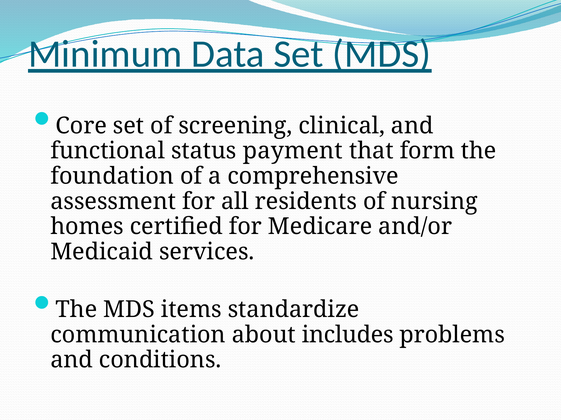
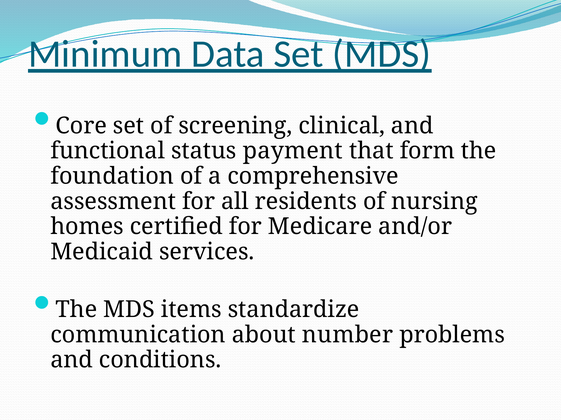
includes: includes -> number
